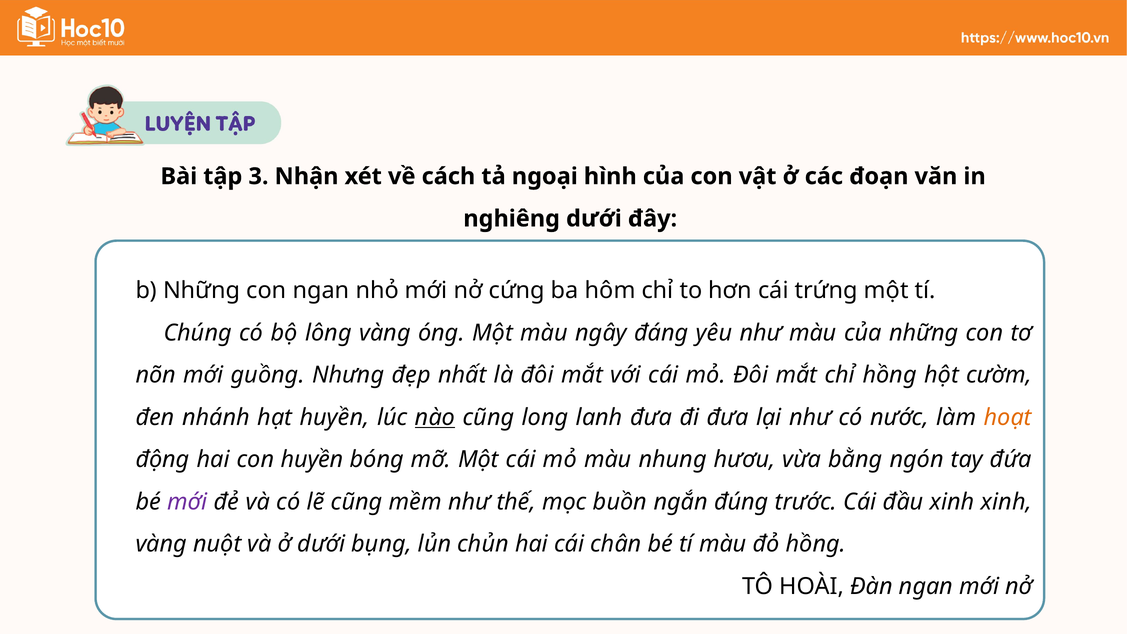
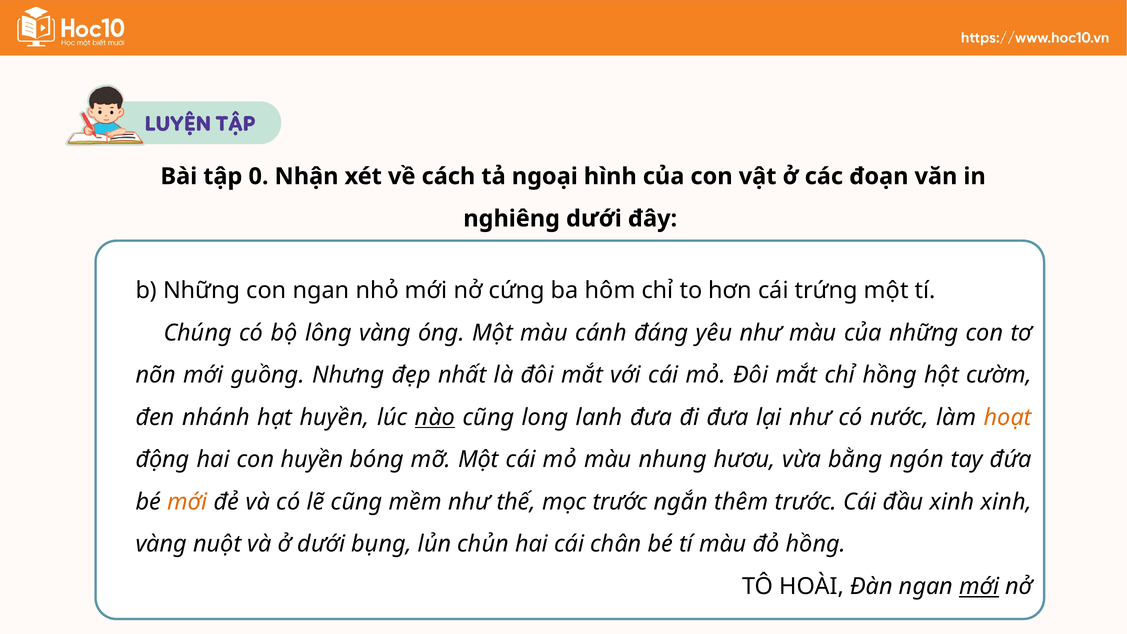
3: 3 -> 0
ngây: ngây -> cánh
mới at (187, 502) colour: purple -> orange
mọc buồn: buồn -> trước
đúng: đúng -> thêm
mới at (979, 586) underline: none -> present
